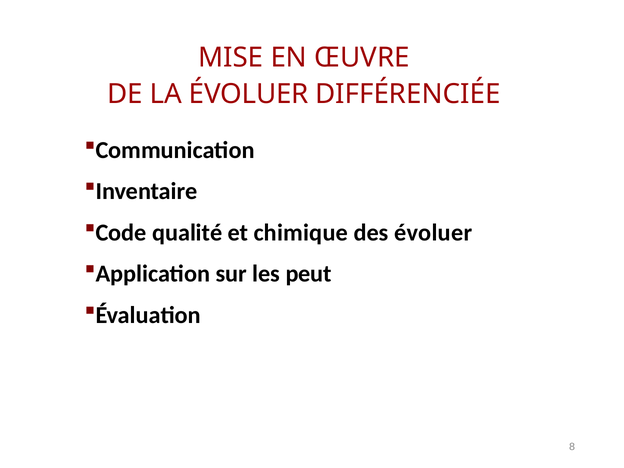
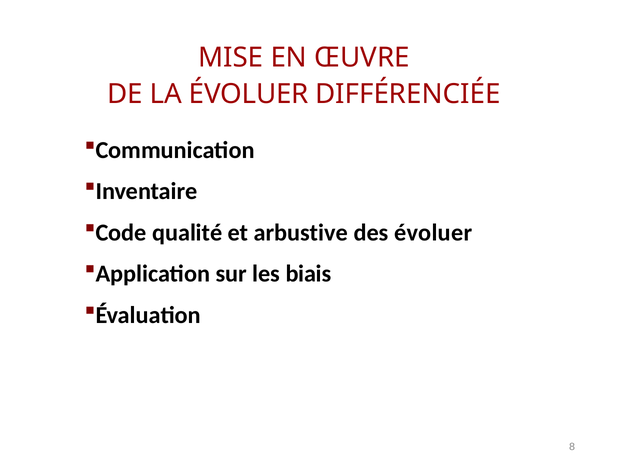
chimique: chimique -> arbustive
peut: peut -> biais
